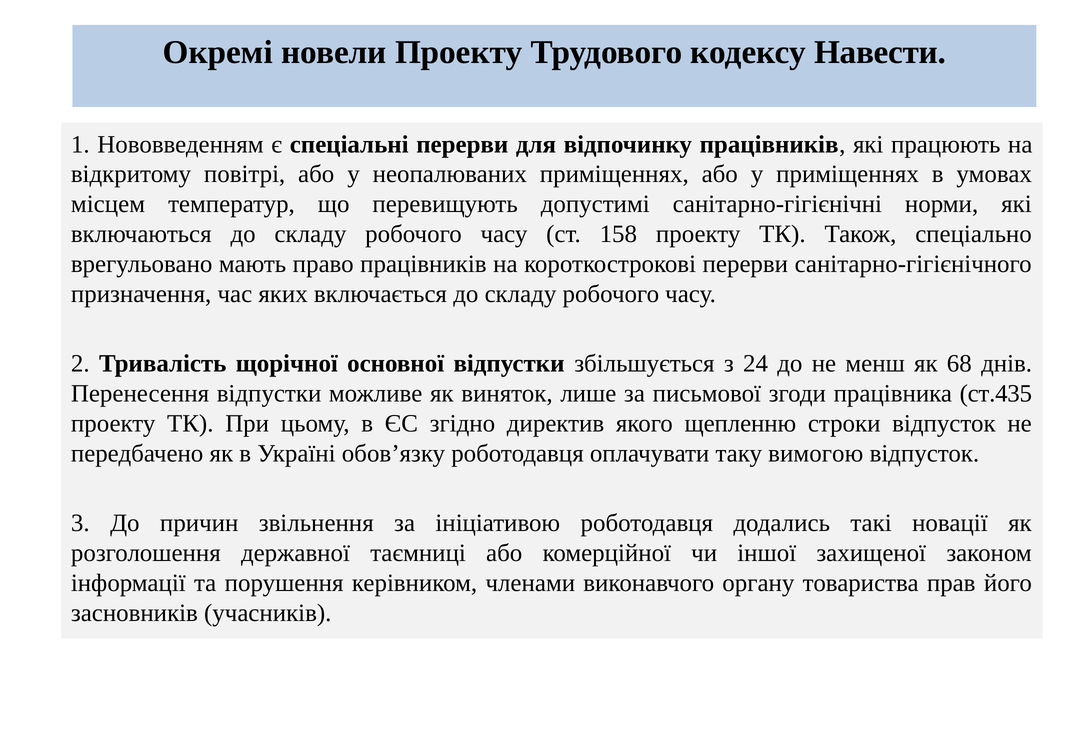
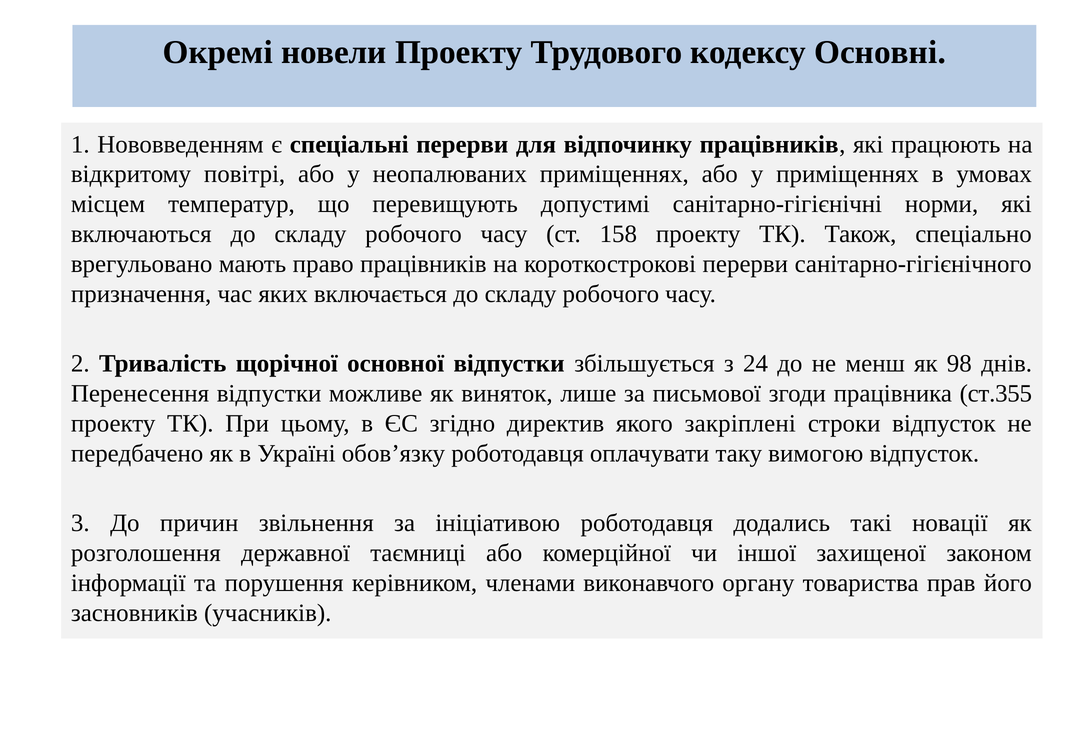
Навести: Навести -> Основні
68: 68 -> 98
ст.435: ст.435 -> ст.355
щепленню: щепленню -> закріплені
